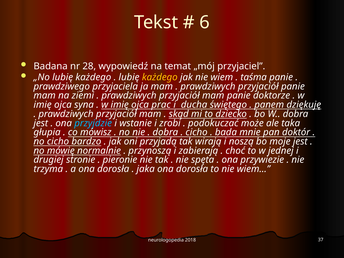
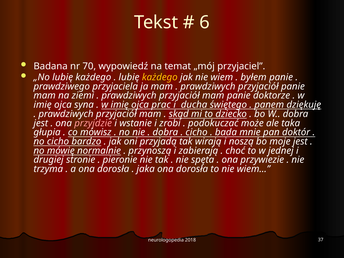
28: 28 -> 70
taśma: taśma -> byłem
przyjdzie colour: light blue -> pink
